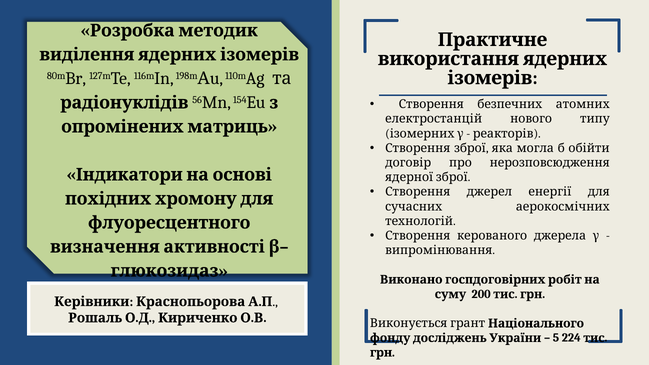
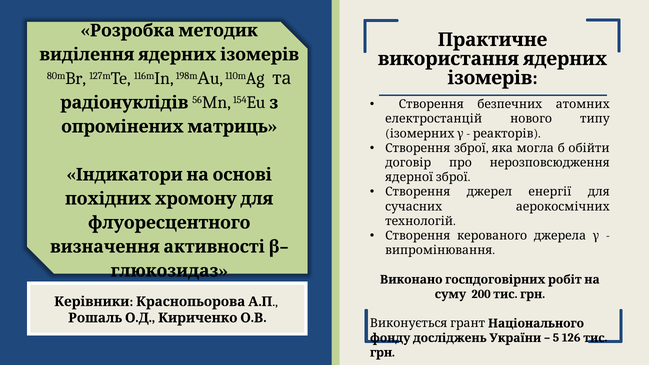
224: 224 -> 126
